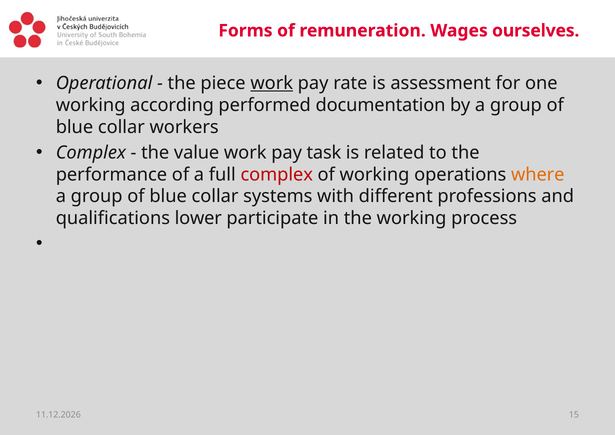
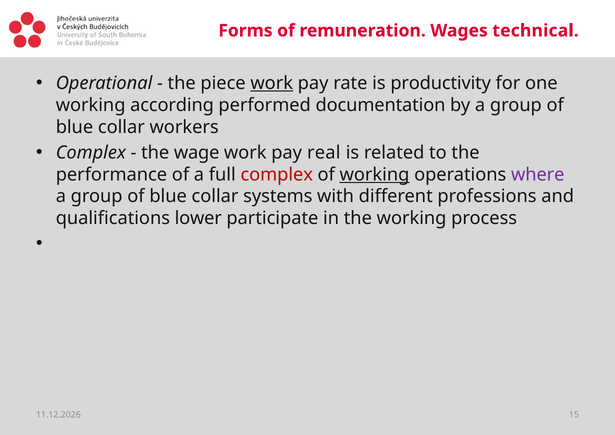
ourselves: ourselves -> technical
assessment: assessment -> productivity
value: value -> wage
task: task -> real
working at (375, 174) underline: none -> present
where colour: orange -> purple
